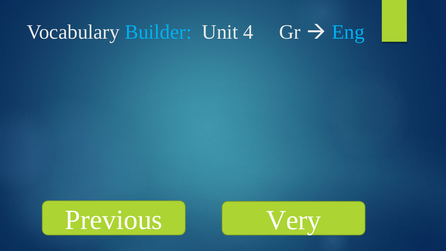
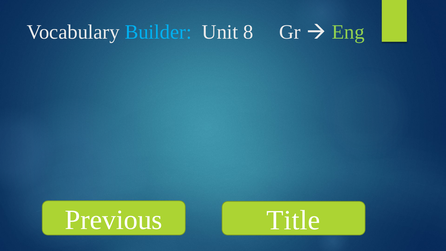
4: 4 -> 8
Eng colour: light blue -> light green
Very: Very -> Title
